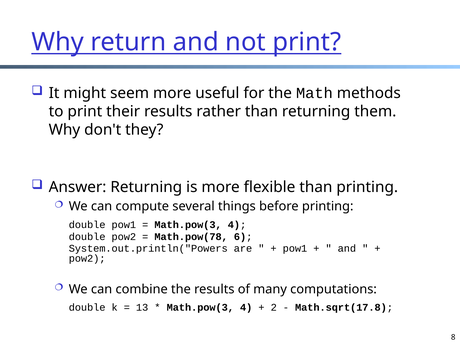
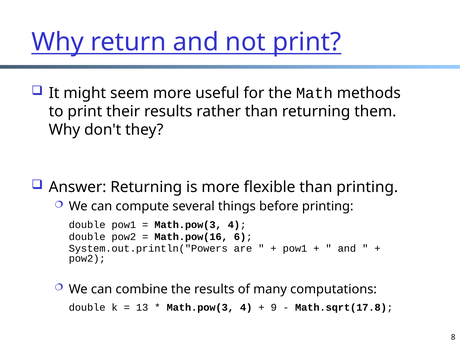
Math.pow(78: Math.pow(78 -> Math.pow(16
2: 2 -> 9
